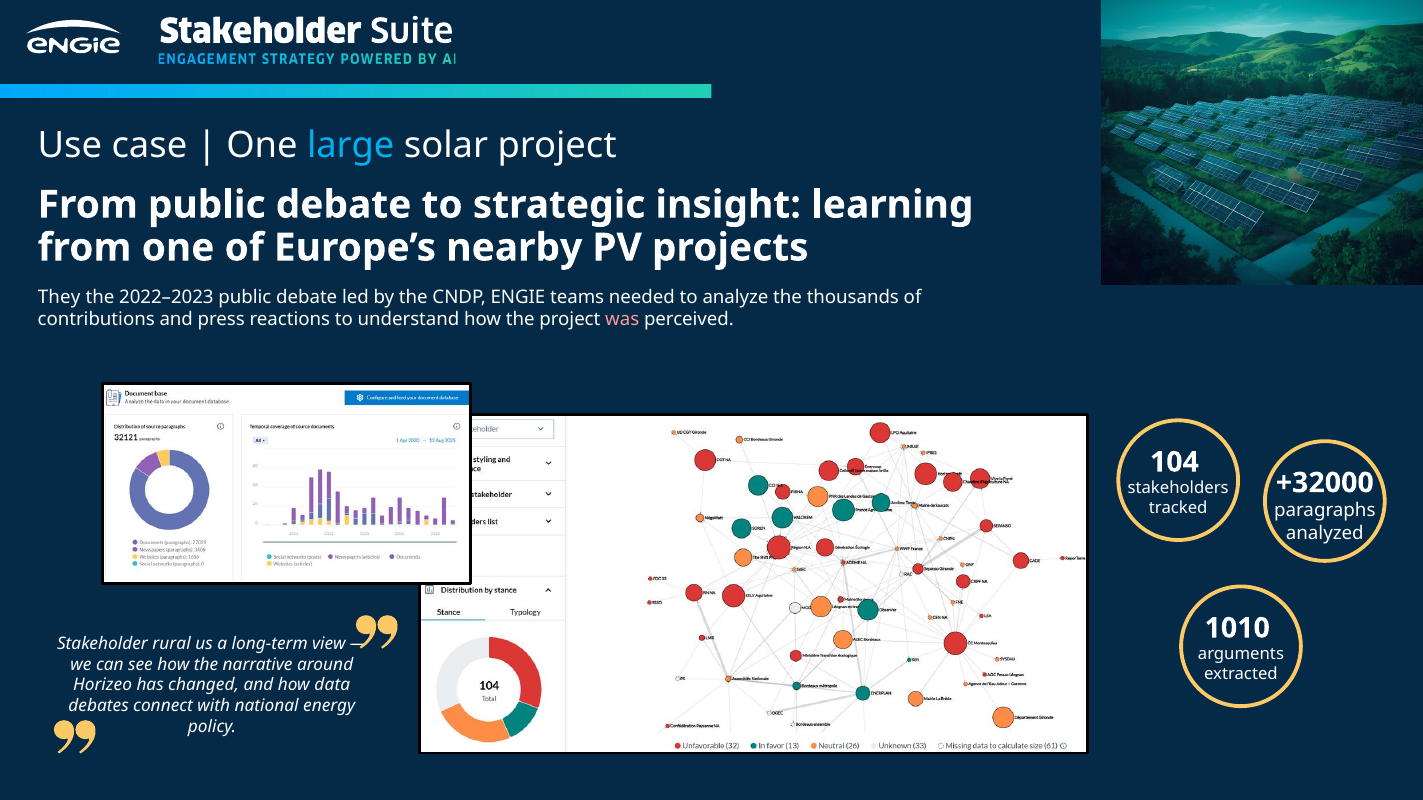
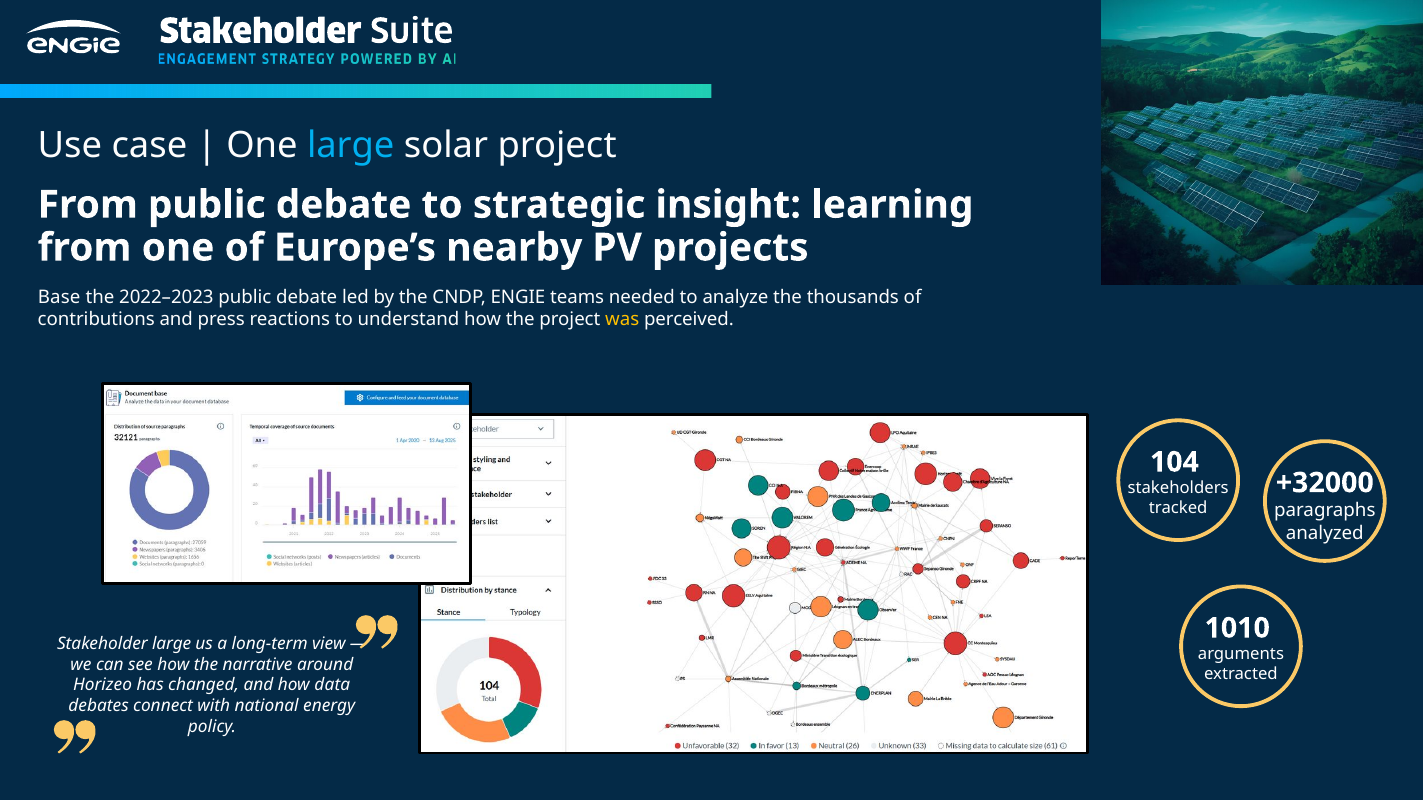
They: They -> Base
was colour: pink -> yellow
Stakeholder rural: rural -> large
